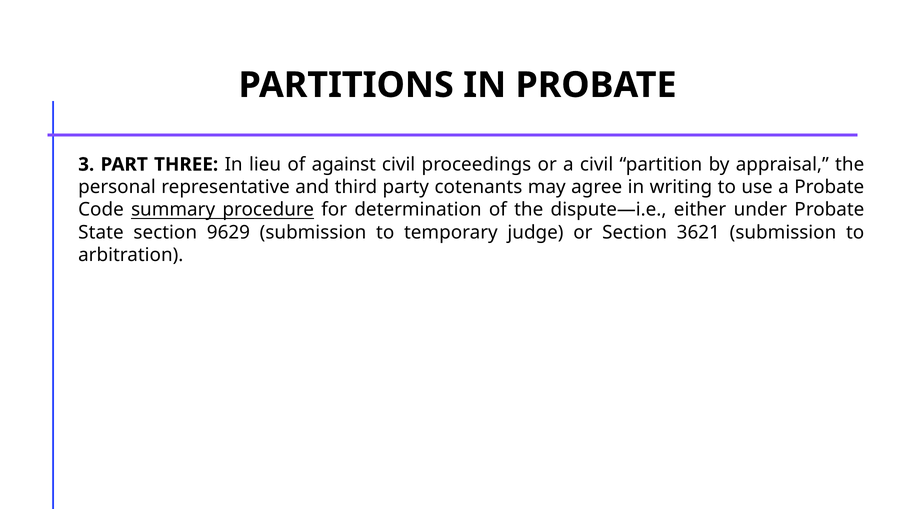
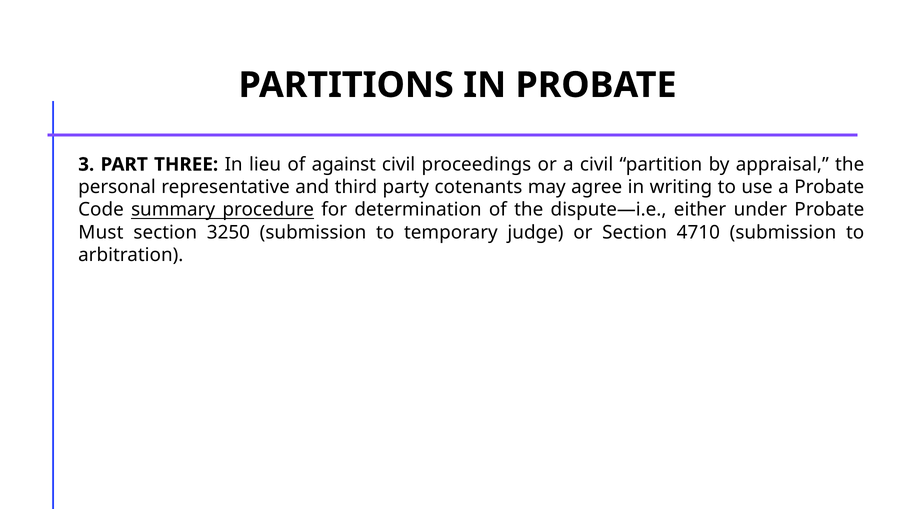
State: State -> Must
9629: 9629 -> 3250
3621: 3621 -> 4710
